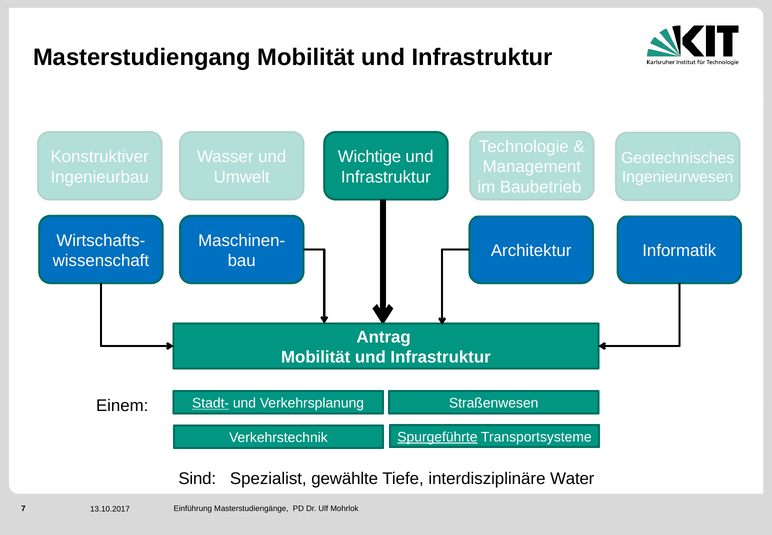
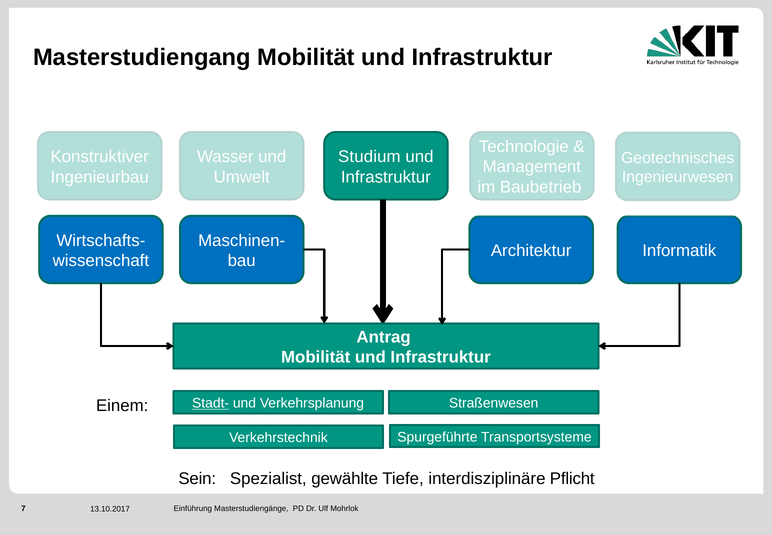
Wichtige: Wichtige -> Studium
Spurgeführte underline: present -> none
Sind: Sind -> Sein
Water: Water -> Pflicht
